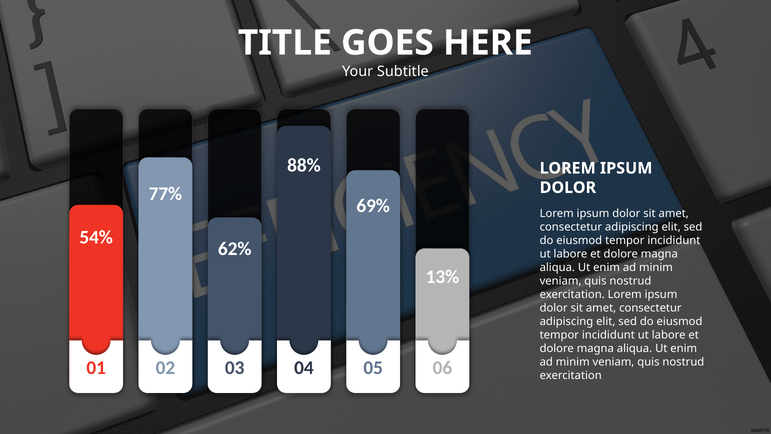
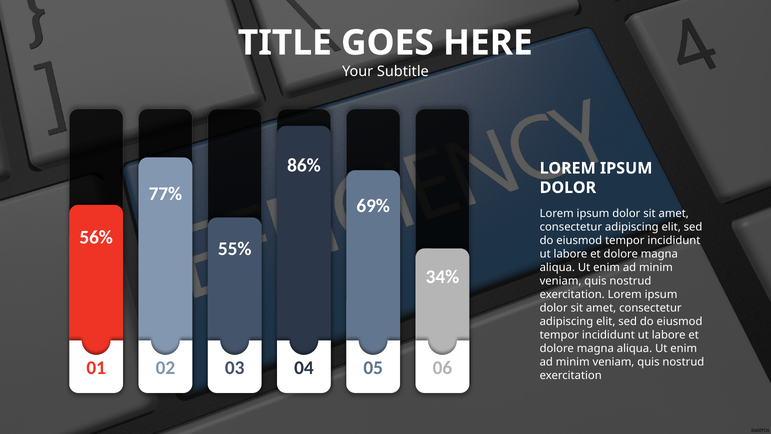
88%: 88% -> 86%
54%: 54% -> 56%
62%: 62% -> 55%
13%: 13% -> 34%
